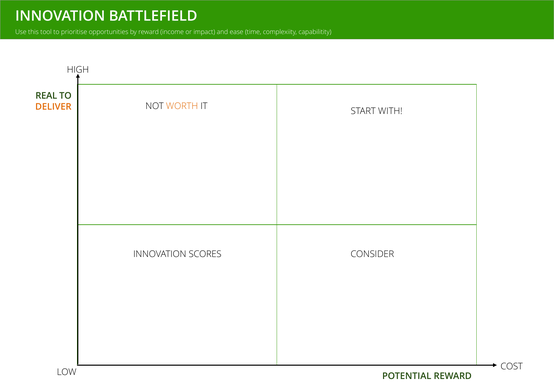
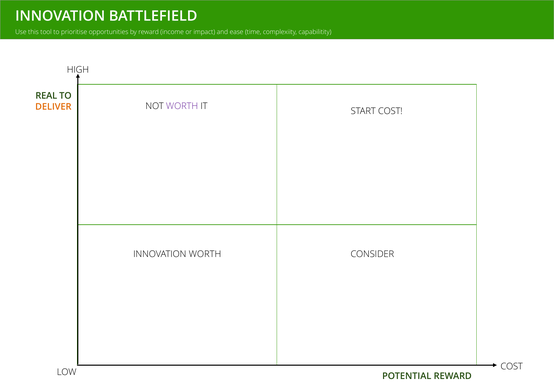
WORTH at (182, 106) colour: orange -> purple
START WITH: WITH -> COST
INNOVATION SCORES: SCORES -> WORTH
